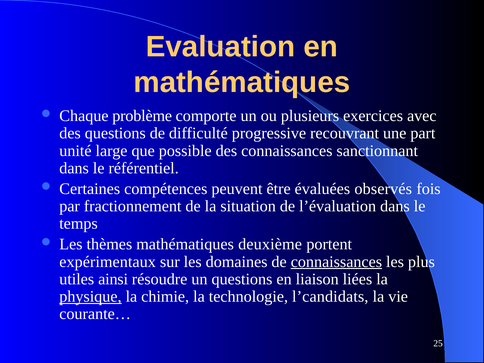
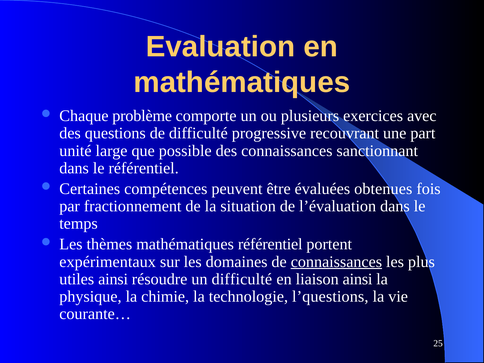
observés: observés -> obtenues
mathématiques deuxième: deuxième -> référentiel
un questions: questions -> difficulté
liaison liées: liées -> ainsi
physique underline: present -> none
l’candidats: l’candidats -> l’questions
